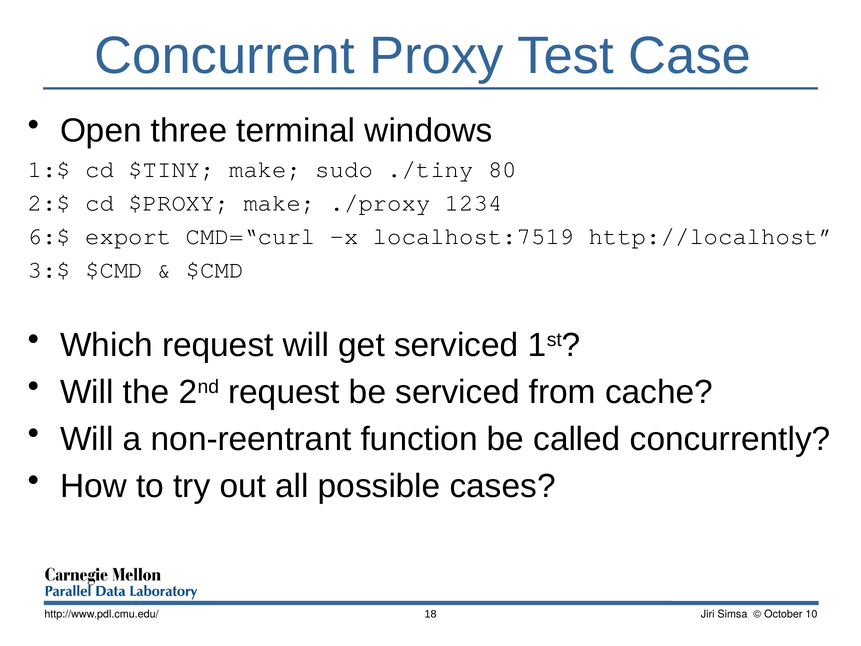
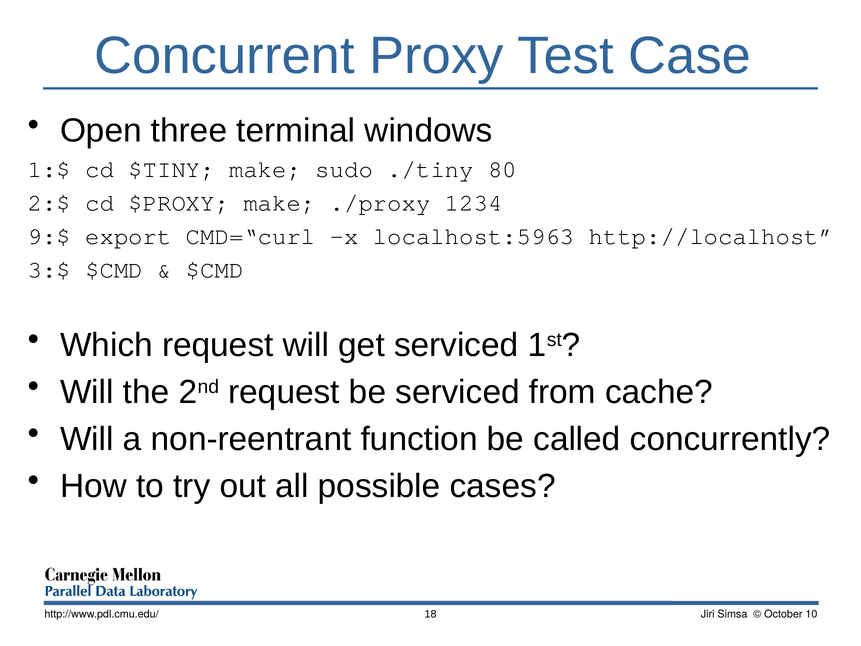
6:$: 6:$ -> 9:$
localhost:7519: localhost:7519 -> localhost:5963
